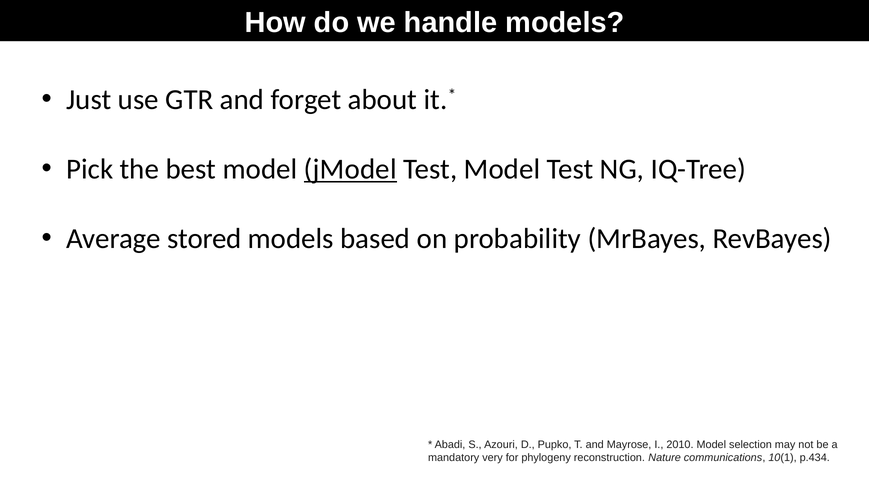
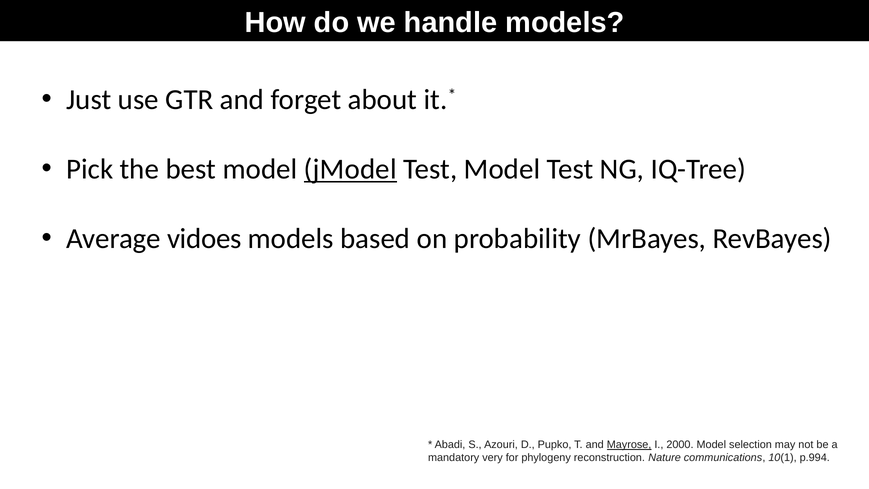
stored: stored -> vidoes
Mayrose underline: none -> present
2010: 2010 -> 2000
p.434: p.434 -> p.994
